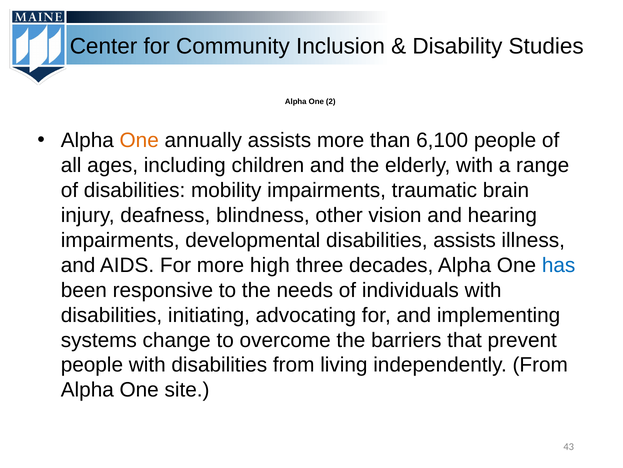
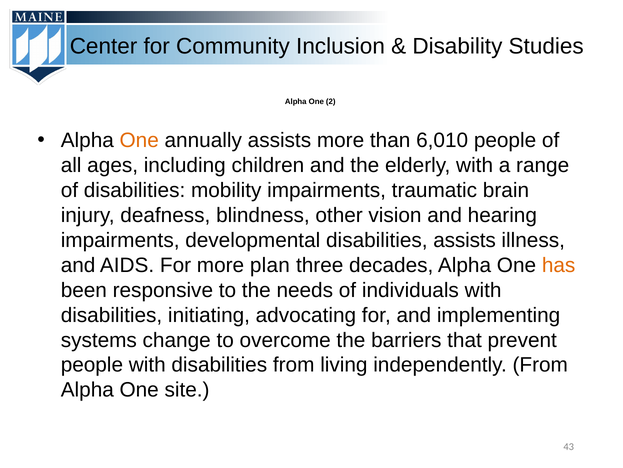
6,100: 6,100 -> 6,010
high: high -> plan
has colour: blue -> orange
